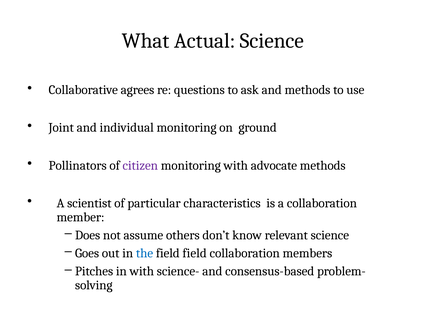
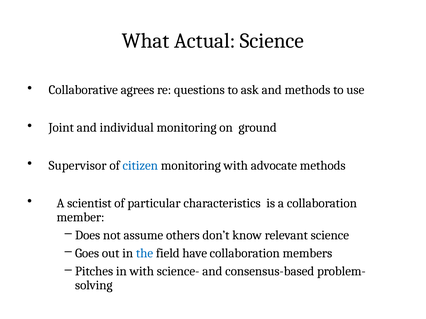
Pollinators: Pollinators -> Supervisor
citizen colour: purple -> blue
field field: field -> have
